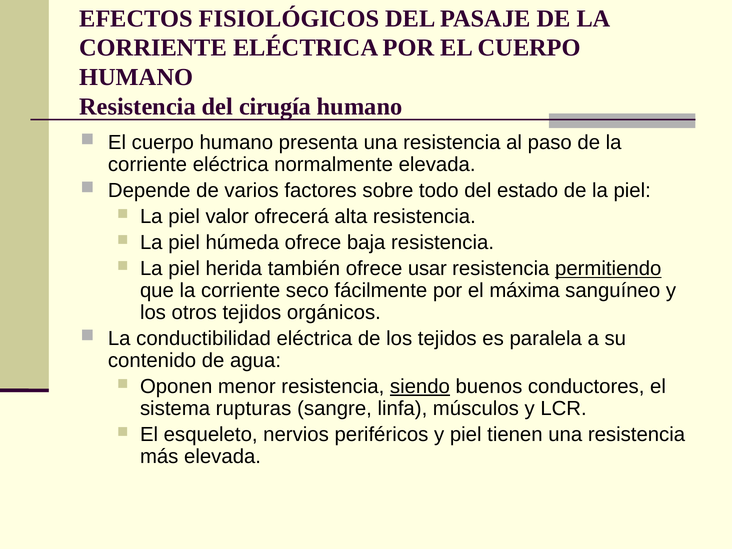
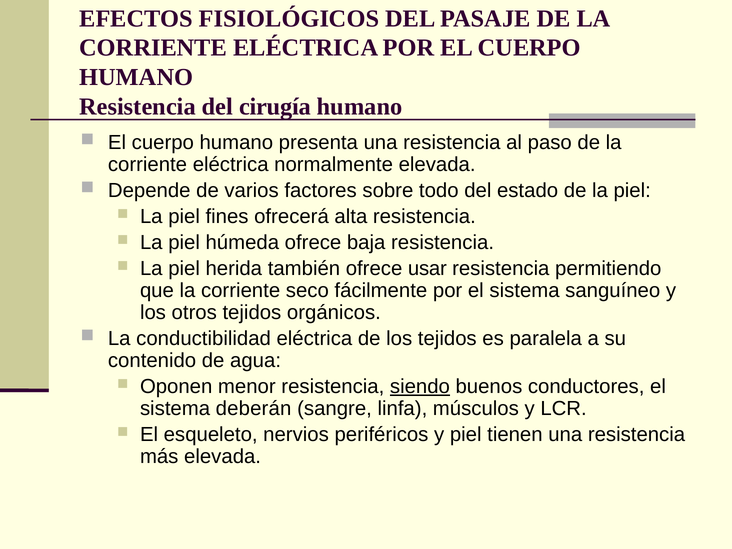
valor: valor -> fines
permitiendo underline: present -> none
por el máxima: máxima -> sistema
rupturas: rupturas -> deberán
